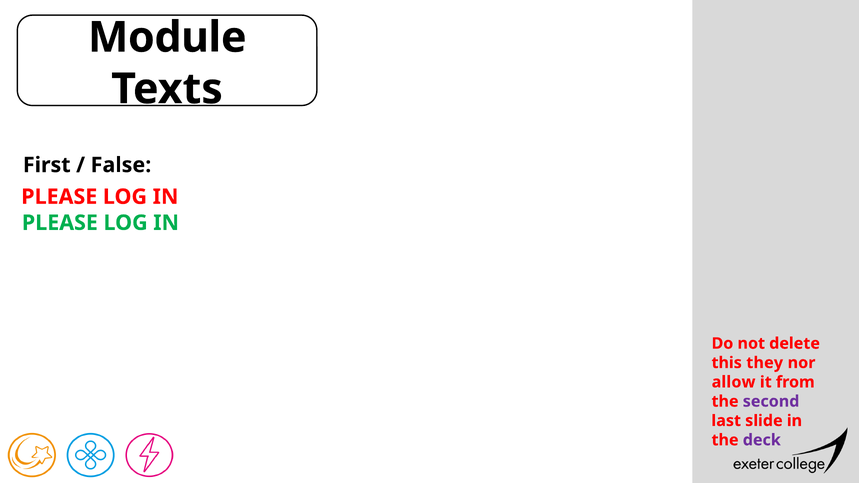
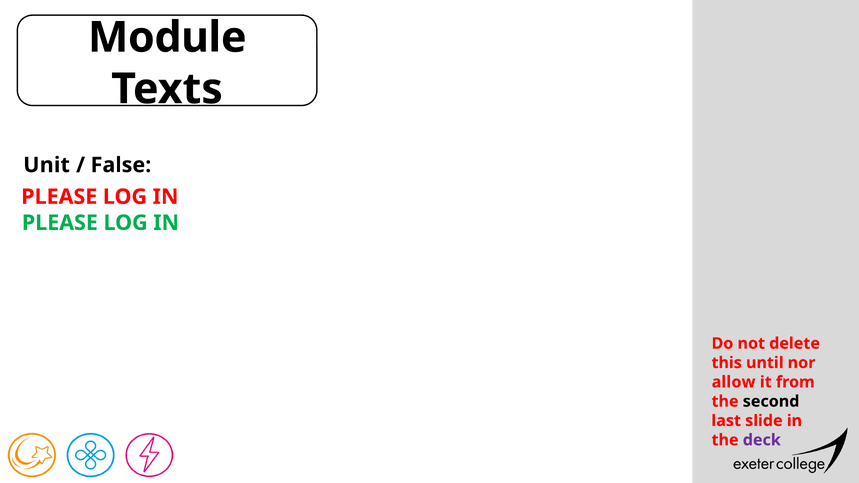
First: First -> Unit
they: they -> until
second colour: purple -> black
